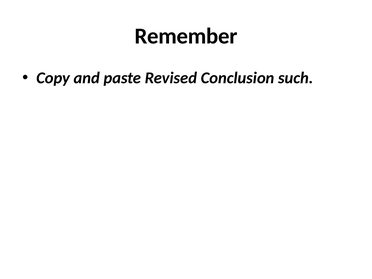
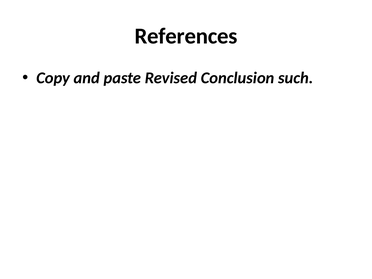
Remember: Remember -> References
